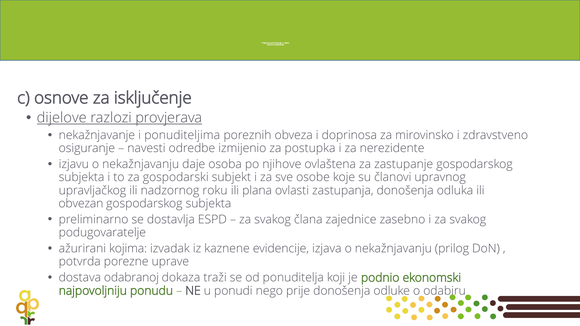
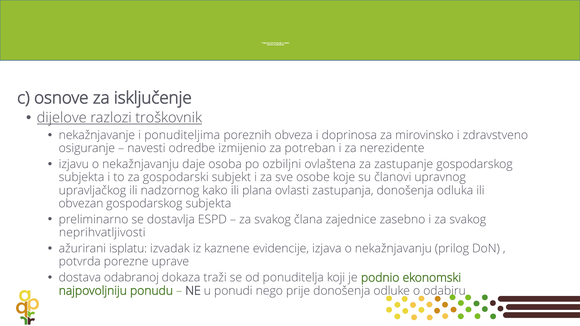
provjerava: provjerava -> troškovnik
postupka: postupka -> potreban
njihove: njihove -> ozbiljni
roku: roku -> kako
podugovaratelje: podugovaratelje -> neprihvatljivosti
kojima: kojima -> isplatu
